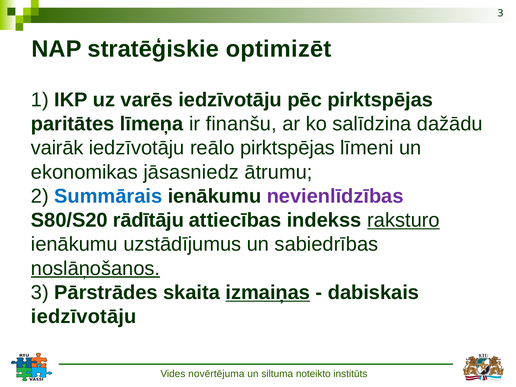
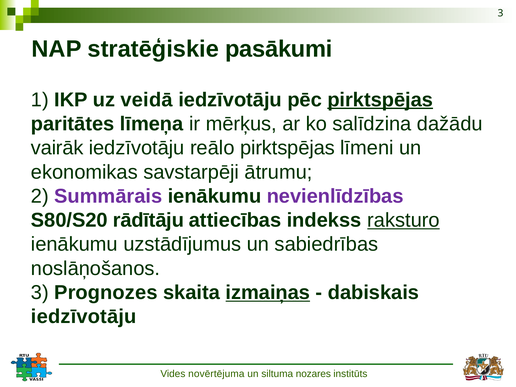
optimizēt: optimizēt -> pasākumi
varēs: varēs -> veidā
pirktspējas at (380, 100) underline: none -> present
finanšu: finanšu -> mērķus
jāsasniedz: jāsasniedz -> savstarpēji
Summārais colour: blue -> purple
noslāņošanos underline: present -> none
Pārstrādes: Pārstrādes -> Prognozes
noteikto: noteikto -> nozares
